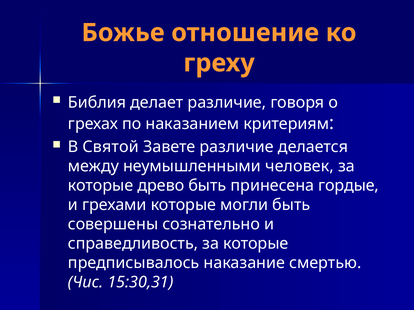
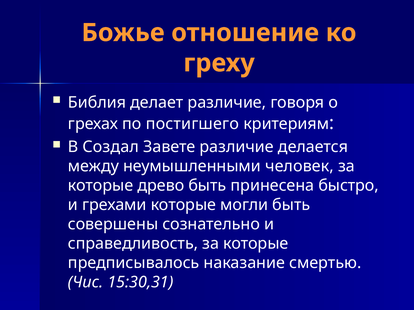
наказанием: наказанием -> постигшего
Святой: Святой -> Создал
гордые: гордые -> быстро
